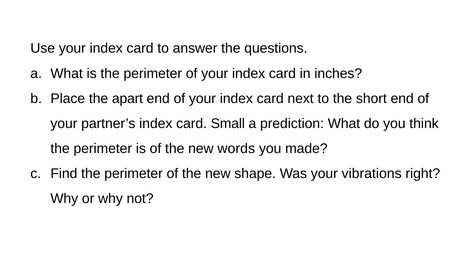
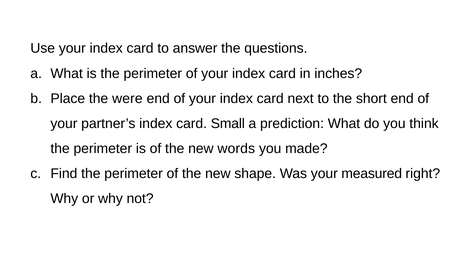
apart: apart -> were
vibrations: vibrations -> measured
